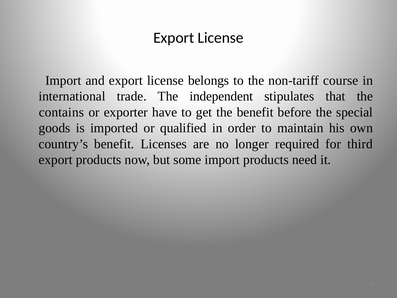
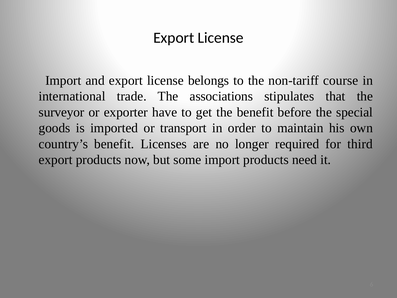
independent: independent -> associations
contains: contains -> surveyor
qualified: qualified -> transport
